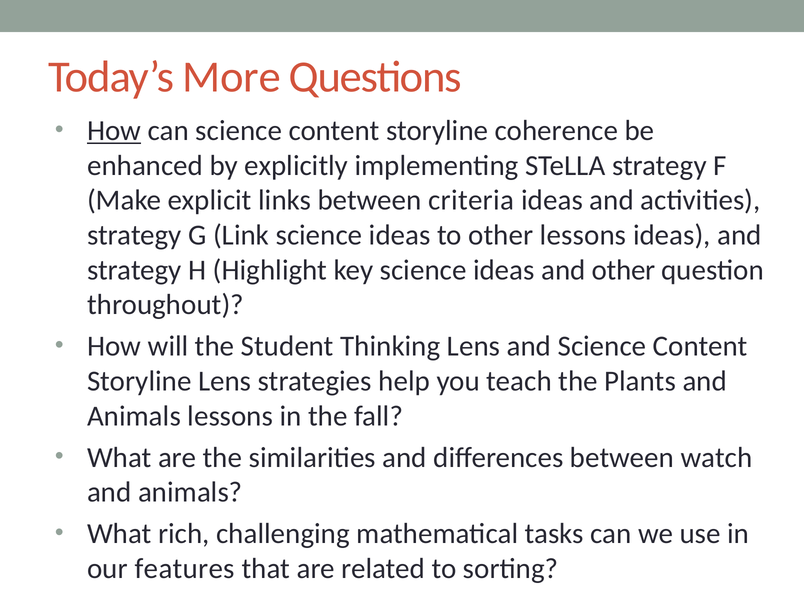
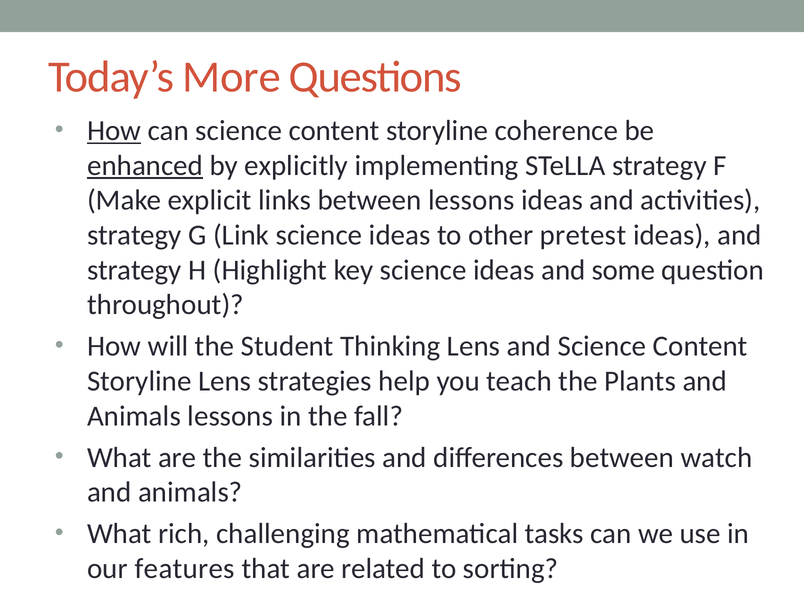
enhanced underline: none -> present
between criteria: criteria -> lessons
other lessons: lessons -> pretest
and other: other -> some
